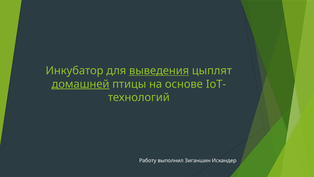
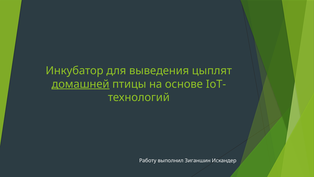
выведения underline: present -> none
